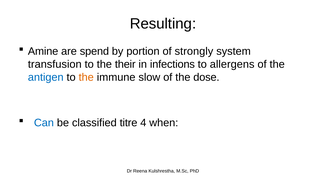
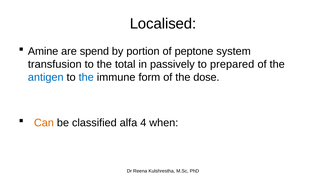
Resulting: Resulting -> Localised
strongly: strongly -> peptone
their: their -> total
infections: infections -> passively
allergens: allergens -> prepared
the at (86, 77) colour: orange -> blue
slow: slow -> form
Can colour: blue -> orange
titre: titre -> alfa
